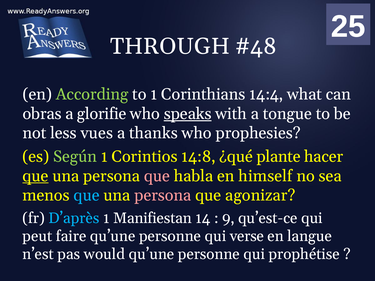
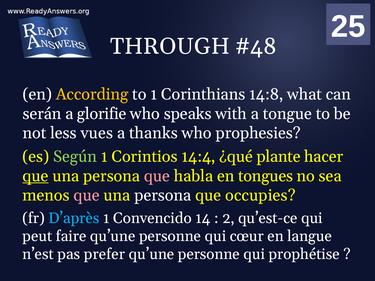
According colour: light green -> yellow
14:4: 14:4 -> 14:8
obras: obras -> serán
speaks underline: present -> none
14:8: 14:8 -> 14:4
himself: himself -> tongues
que at (87, 195) colour: light blue -> pink
persona at (163, 195) colour: pink -> white
agonizar: agonizar -> occupies
Manifiestan: Manifiestan -> Convencido
9: 9 -> 2
verse: verse -> cœur
would: would -> prefer
